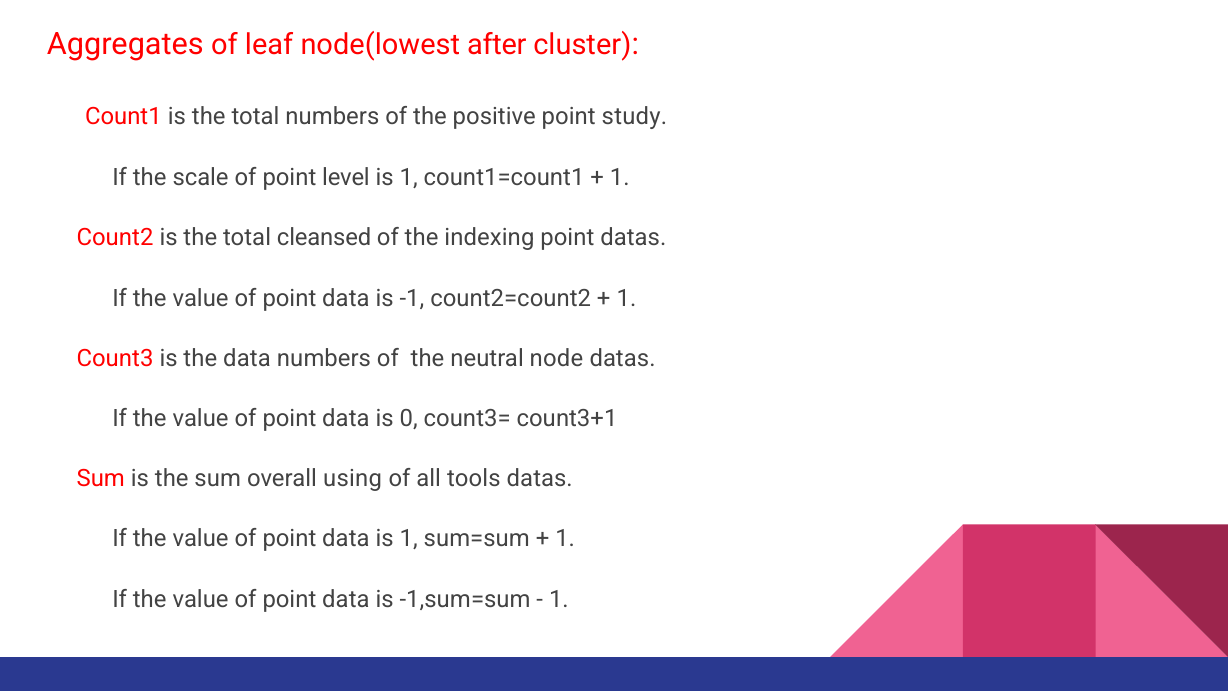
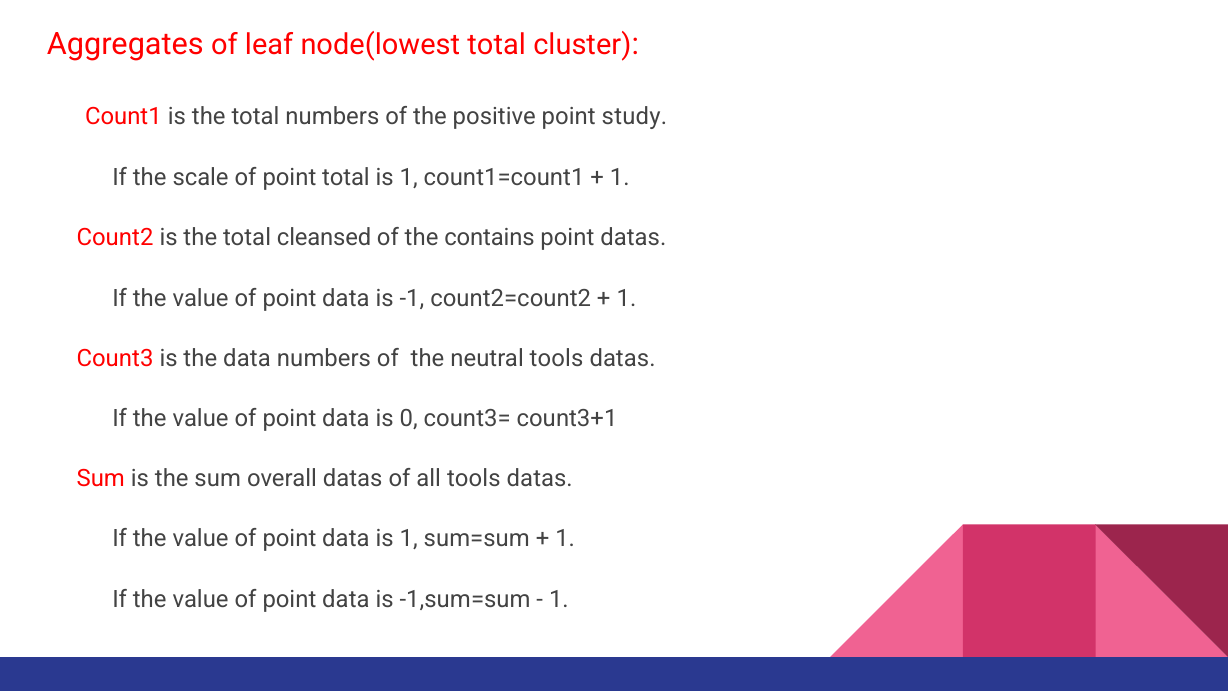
node(lowest after: after -> total
point level: level -> total
indexing: indexing -> contains
neutral node: node -> tools
overall using: using -> datas
